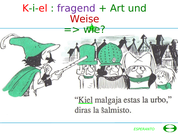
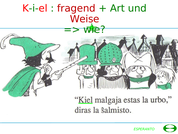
fragend colour: purple -> red
